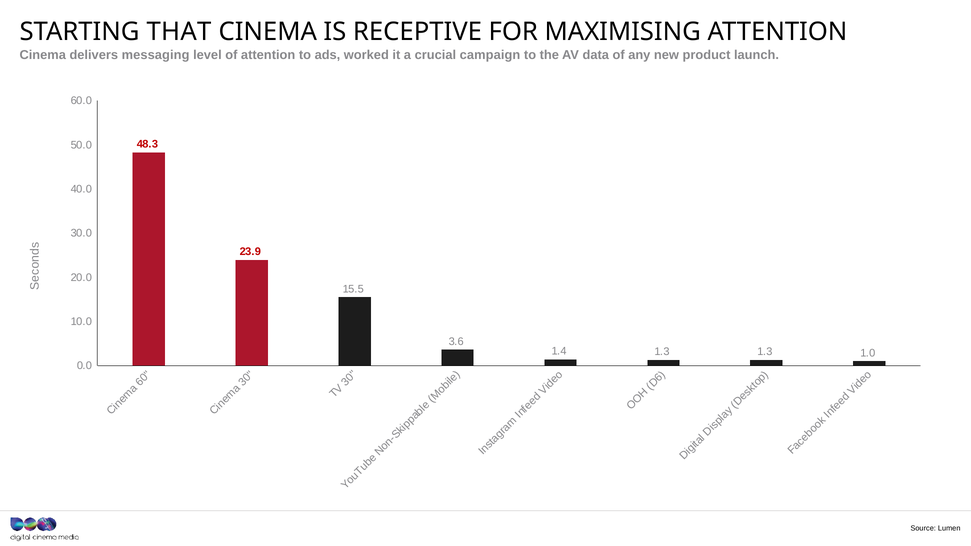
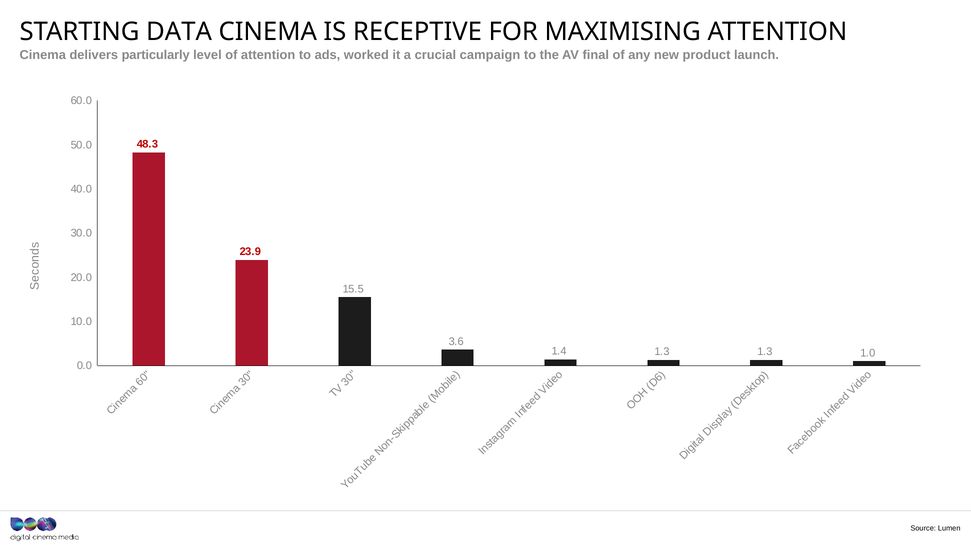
THAT: THAT -> DATA
messaging: messaging -> particularly
data: data -> final
